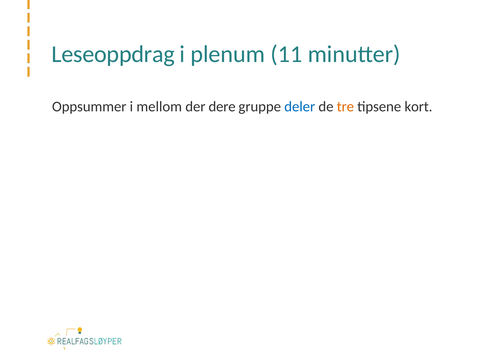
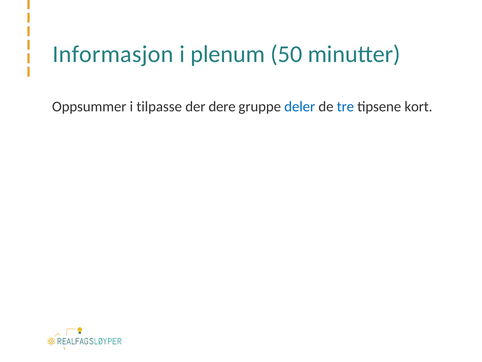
Leseoppdrag: Leseoppdrag -> Informasjon
11: 11 -> 50
mellom: mellom -> tilpasse
tre colour: orange -> blue
